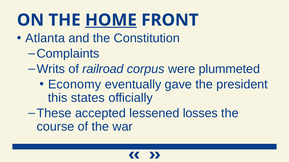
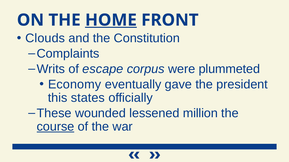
Atlanta: Atlanta -> Clouds
railroad: railroad -> escape
accepted: accepted -> wounded
losses: losses -> million
course underline: none -> present
